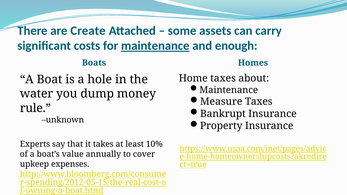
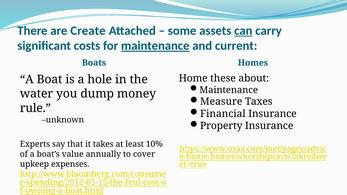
can underline: none -> present
enough: enough -> current
Home taxes: taxes -> these
Bankrupt: Bankrupt -> Financial
